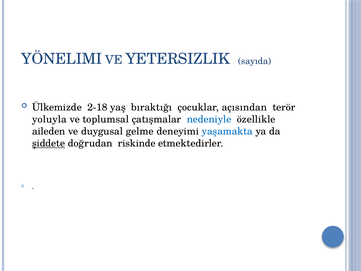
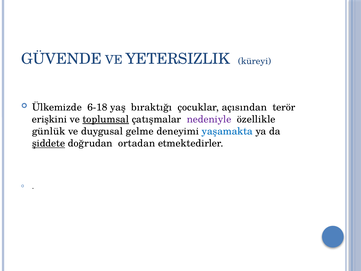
YÖNELIMI: YÖNELIMI -> GÜVENDE
sayıda: sayıda -> küreyi
2-18: 2-18 -> 6-18
yoluyla: yoluyla -> erişkini
toplumsal underline: none -> present
nedeniyle colour: blue -> purple
aileden: aileden -> günlük
riskinde: riskinde -> ortadan
